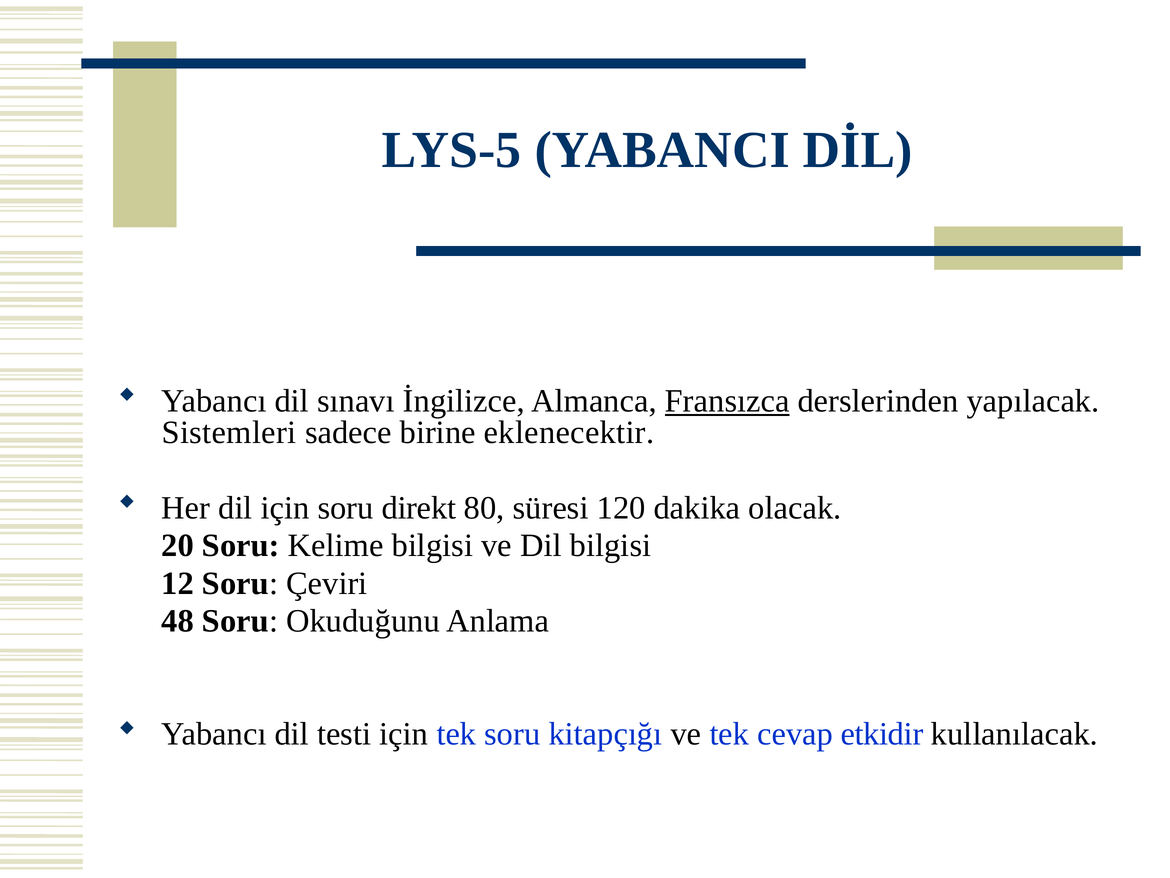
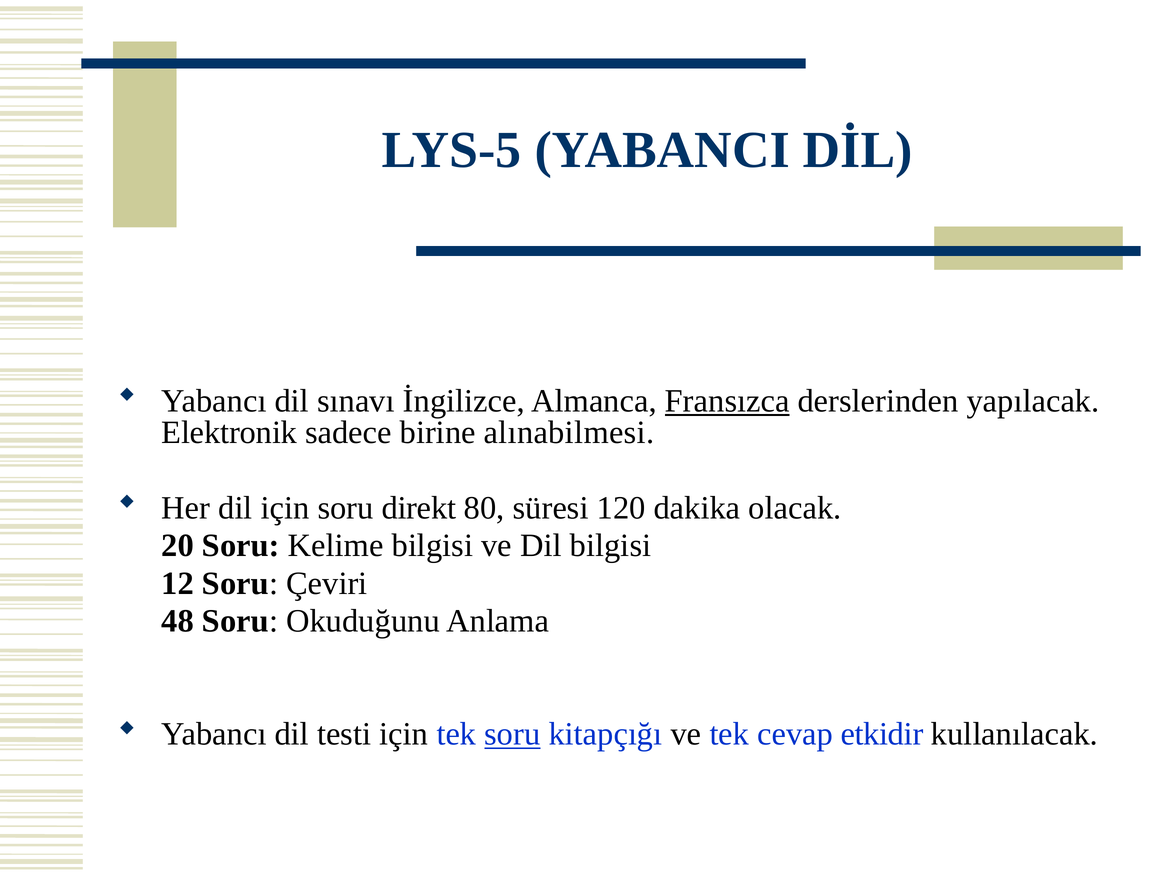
Sistemleri: Sistemleri -> Elektronik
eklenecektir: eklenecektir -> alınabilmesi
soru at (512, 734) underline: none -> present
